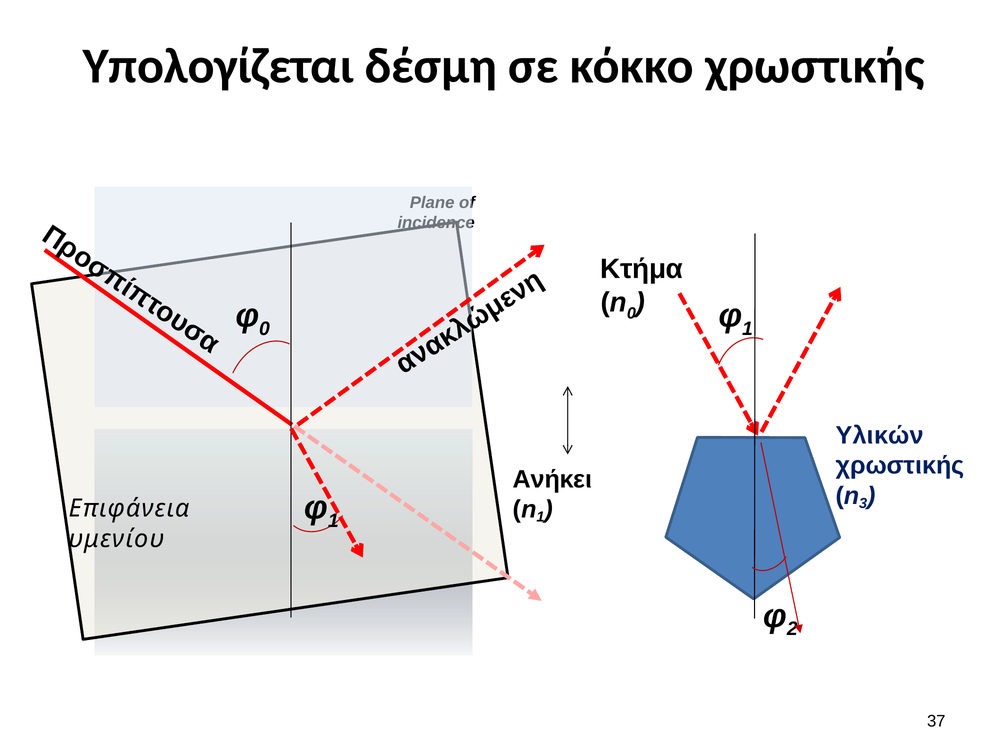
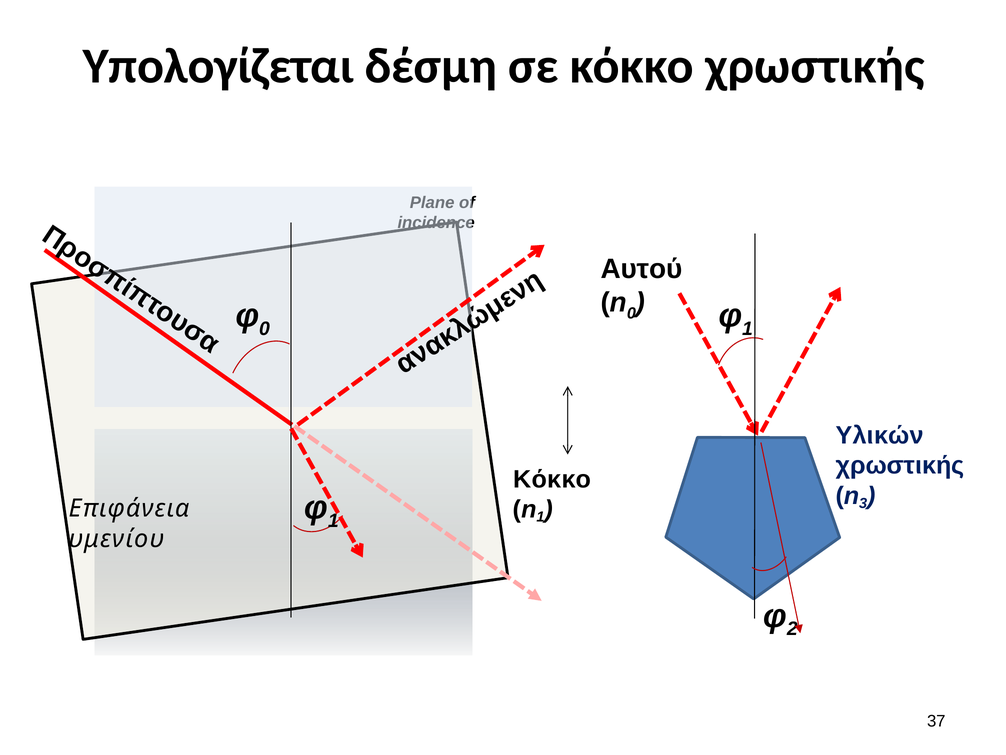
Κτήμα: Κτήμα -> Αυτού
Ανήκει at (552, 479): Ανήκει -> Κόκκο
